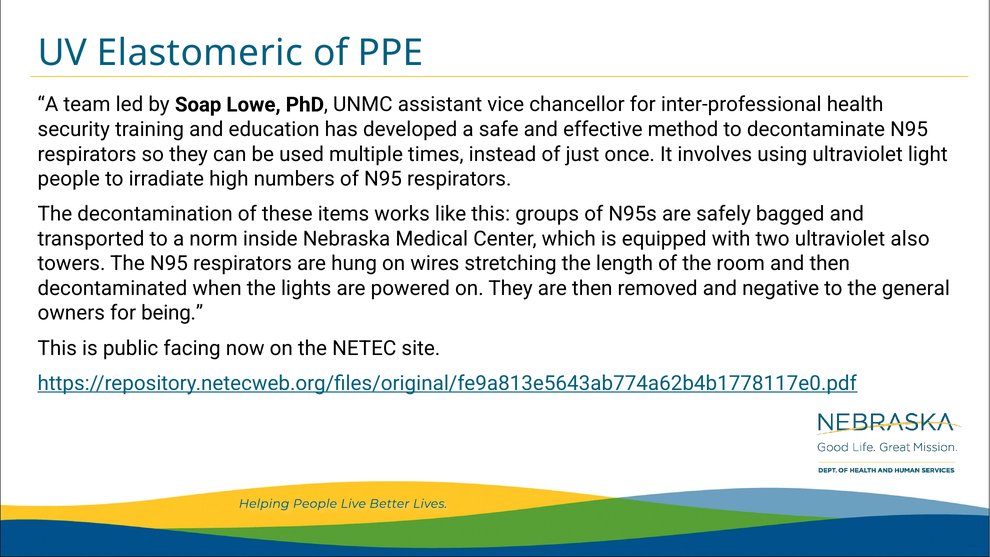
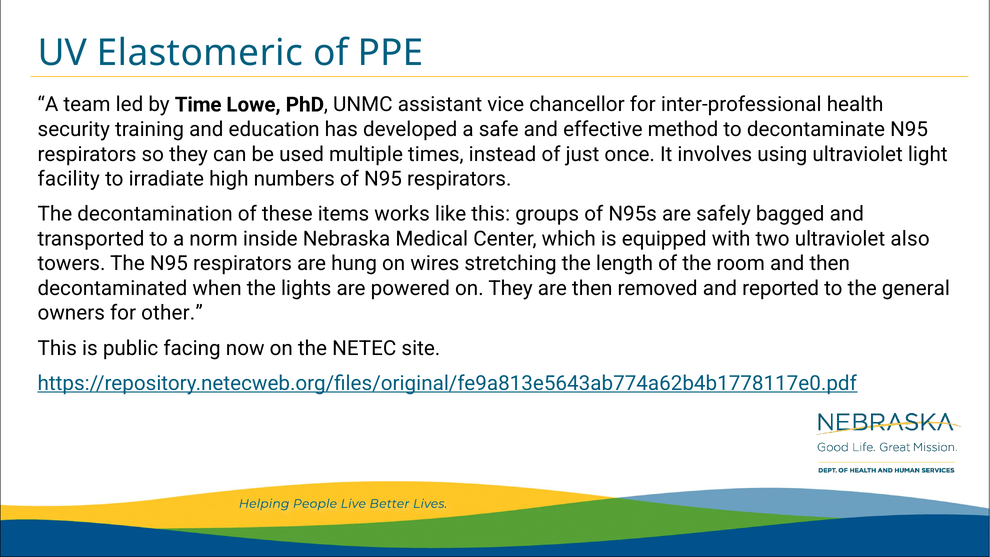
Soap: Soap -> Time
people at (69, 179): people -> facility
negative: negative -> reported
being: being -> other
